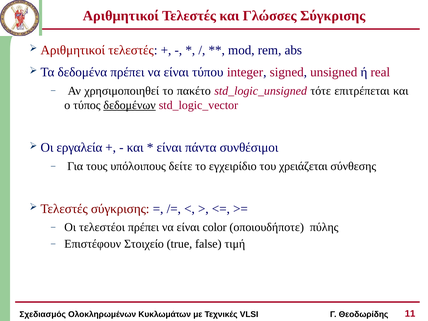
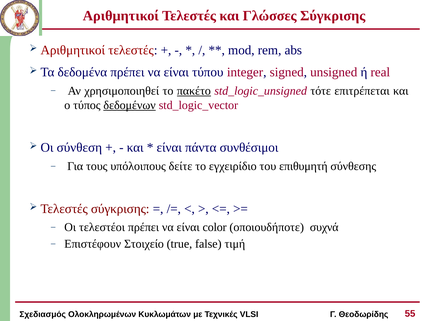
πακέτο underline: none -> present
εργαλεία: εργαλεία -> σύνθεση
χρειάζεται: χρειάζεται -> επιθυμητή
πύλης: πύλης -> συχνά
11: 11 -> 55
